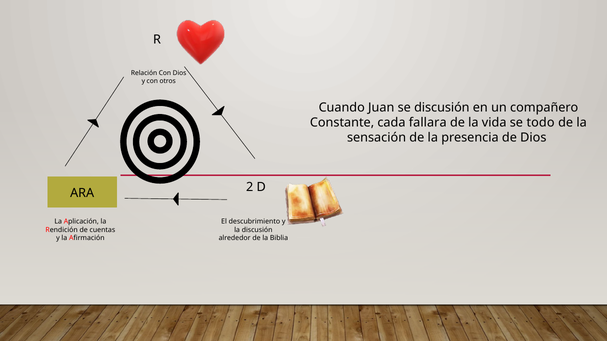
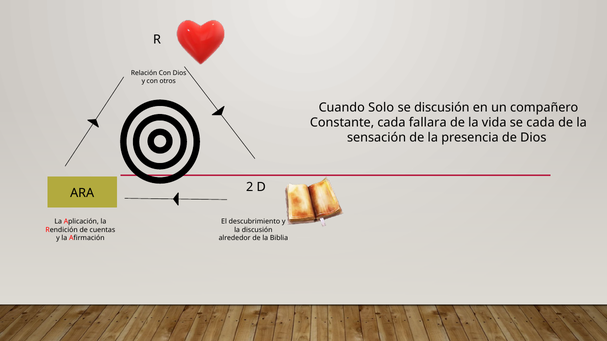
Juan: Juan -> Solo
se todo: todo -> cada
